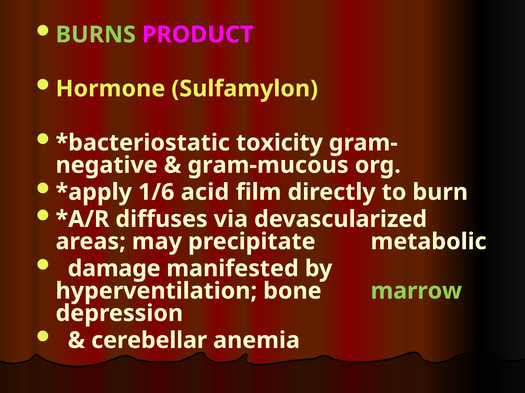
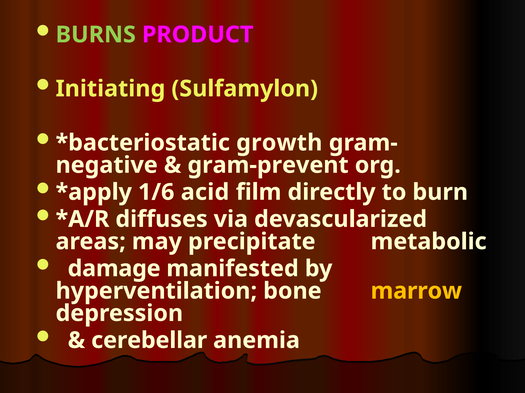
Hormone: Hormone -> Initiating
toxicity: toxicity -> growth
gram-mucous: gram-mucous -> gram-prevent
marrow colour: light green -> yellow
